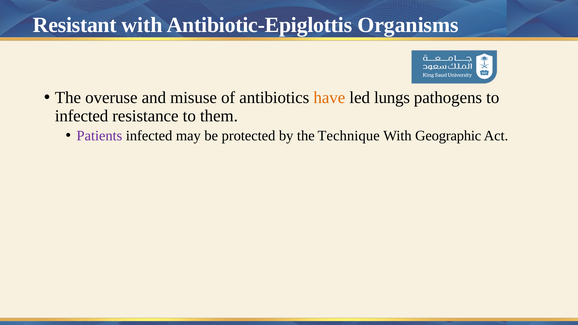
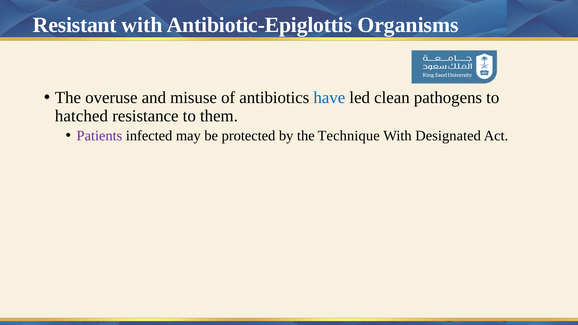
have colour: orange -> blue
lungs: lungs -> clean
infected at (82, 116): infected -> hatched
Geographic: Geographic -> Designated
